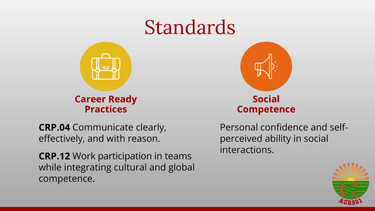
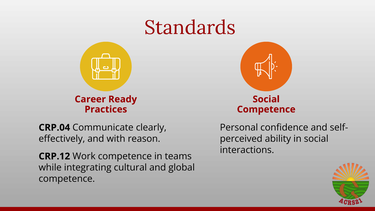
Work participation: participation -> competence
